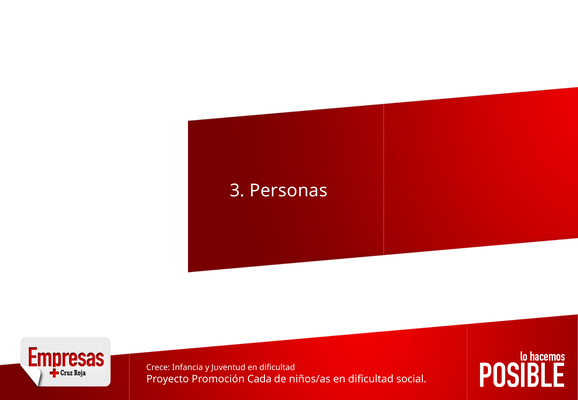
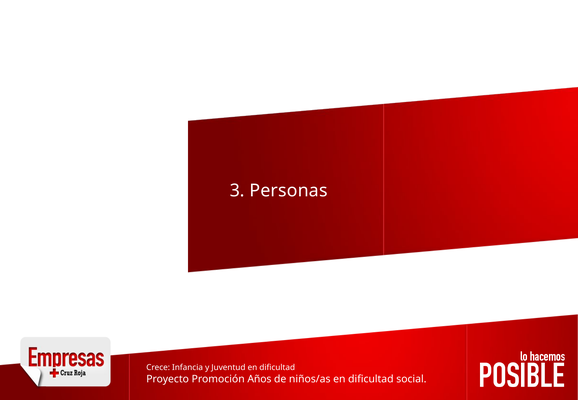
Cada: Cada -> Años
